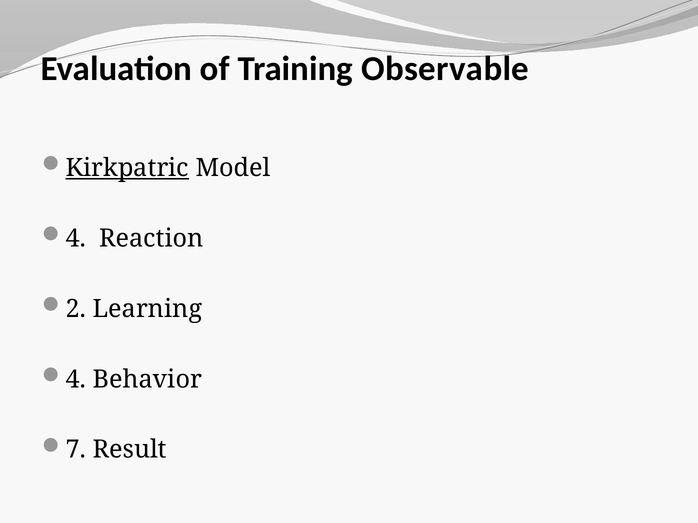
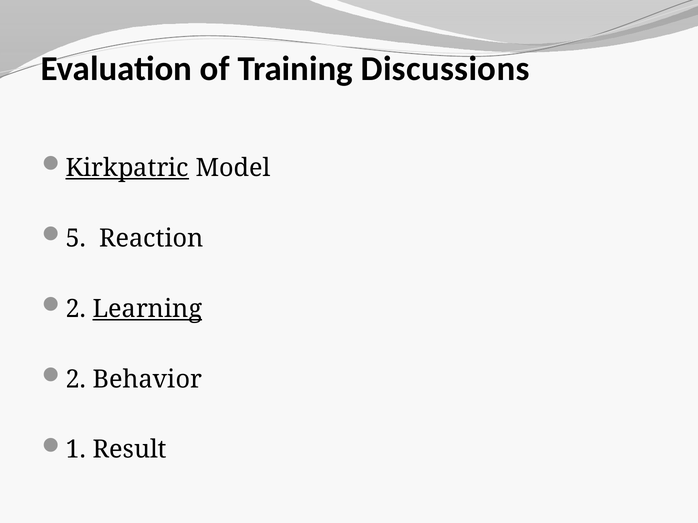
Observable: Observable -> Discussions
4 at (76, 239): 4 -> 5
Learning underline: none -> present
4 at (76, 380): 4 -> 2
7: 7 -> 1
